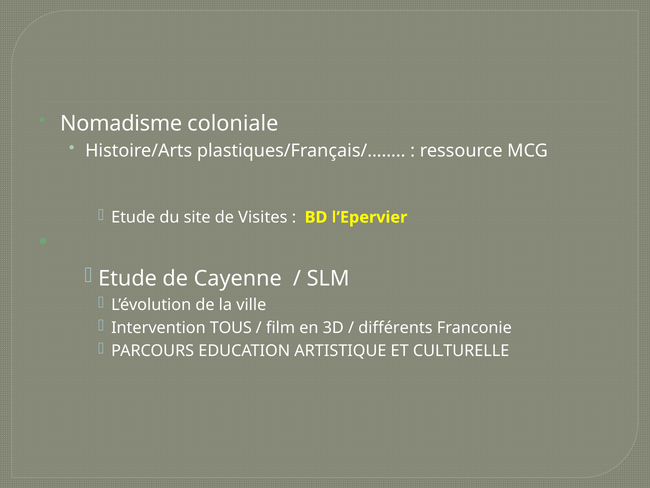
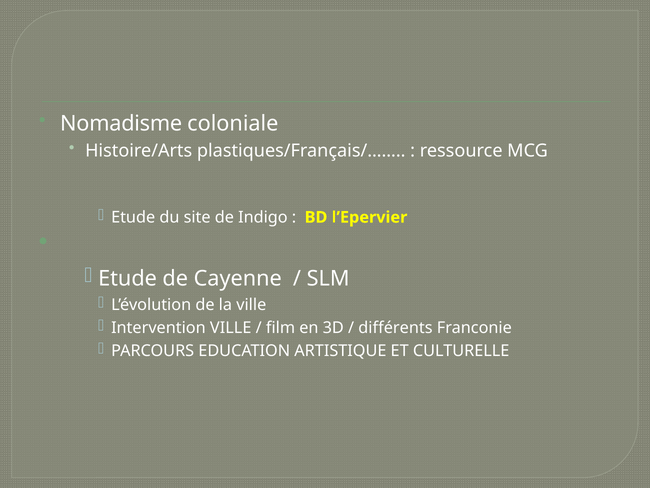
Visites: Visites -> Indigo
Intervention TOUS: TOUS -> VILLE
